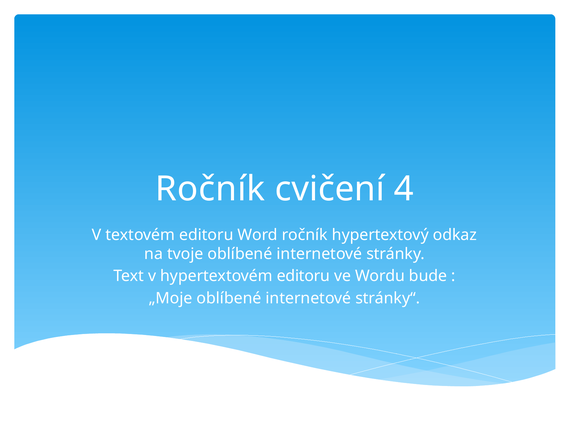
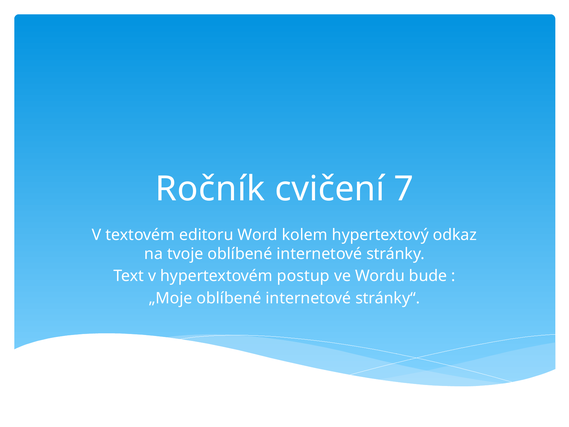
4: 4 -> 7
Word ročník: ročník -> kolem
hypertextovém editoru: editoru -> postup
